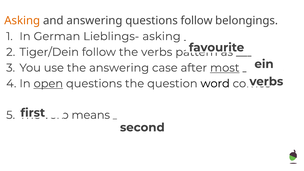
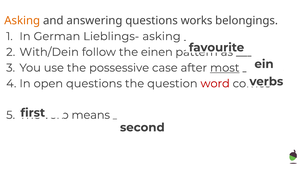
questions follow: follow -> works
Tiger/Dein: Tiger/Dein -> With/Dein
the verbs: verbs -> einen
the answering: answering -> possessive
open underline: present -> none
word colour: black -> red
